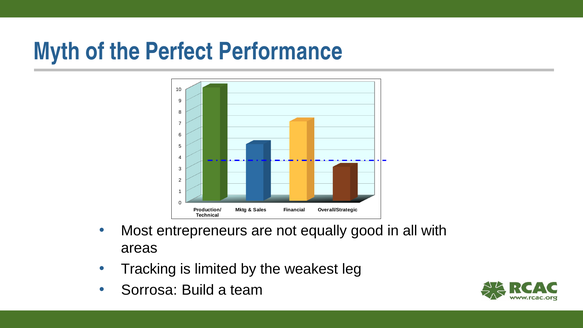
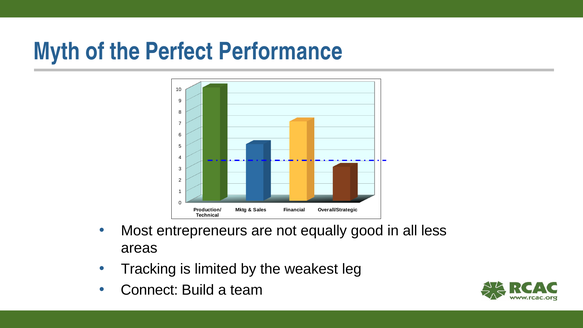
with: with -> less
Sorrosa: Sorrosa -> Connect
